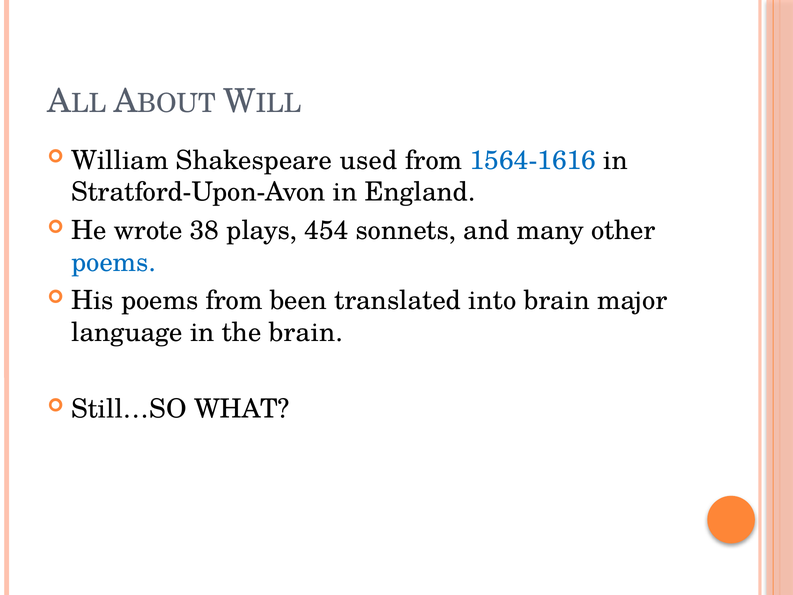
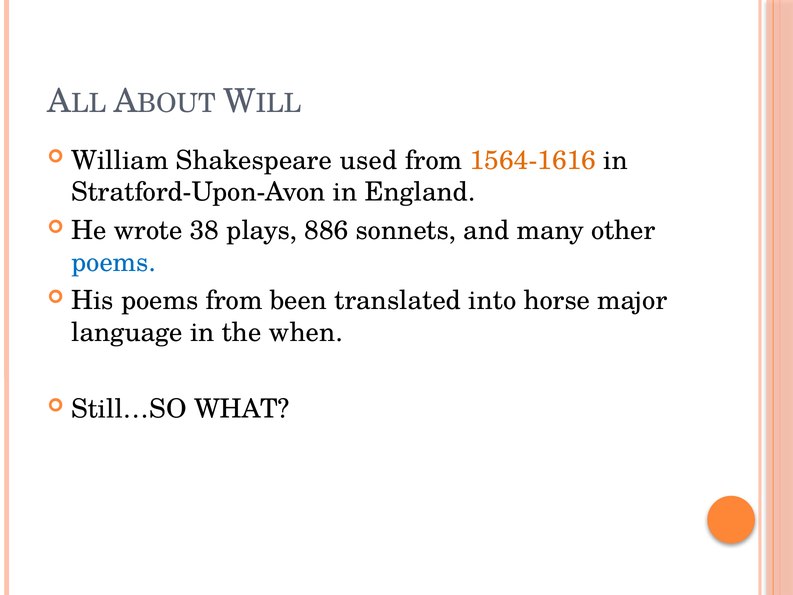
1564-1616 colour: blue -> orange
454: 454 -> 886
into brain: brain -> horse
the brain: brain -> when
